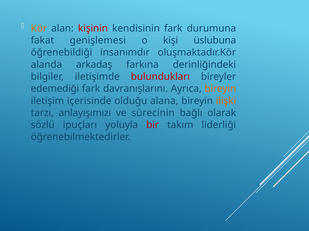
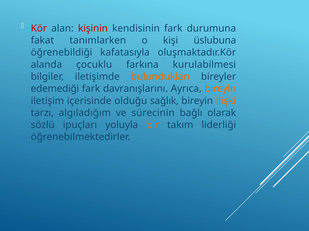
Kör colour: orange -> red
genişlemesi: genişlemesi -> tanımlarken
insanımdır: insanımdır -> kafatasıyla
arkadaş: arkadaş -> çocuklu
derinliğindeki: derinliğindeki -> kurulabilmesi
bulundukları colour: red -> orange
alana: alana -> sağlık
anlayışımızı: anlayışımızı -> algıladığım
bir colour: red -> orange
